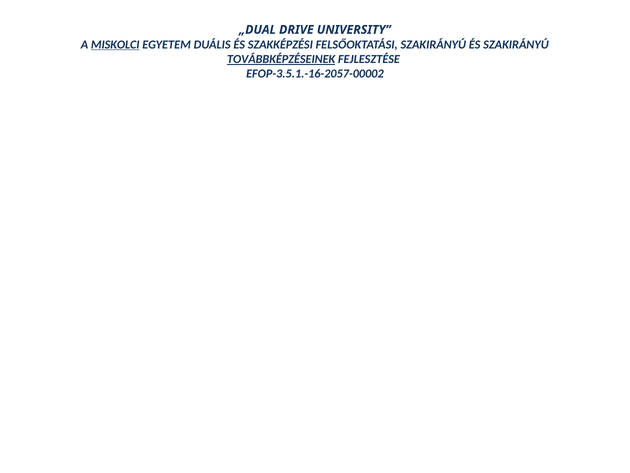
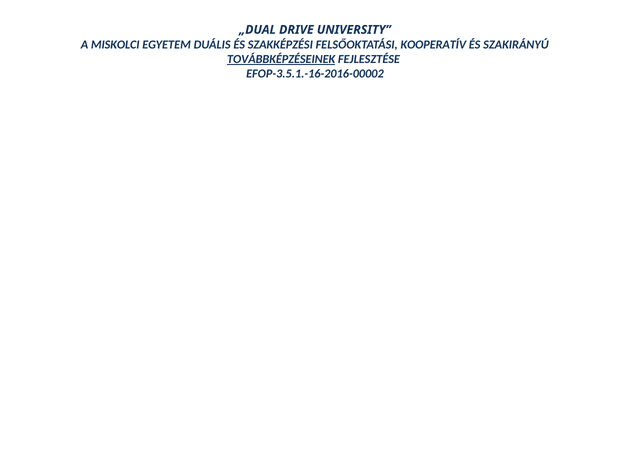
MISKOLCI underline: present -> none
FELSŐOKTATÁSI SZAKIRÁNYÚ: SZAKIRÁNYÚ -> KOOPERATÍV
EFOP-3.5.1.-16-2057-00002: EFOP-3.5.1.-16-2057-00002 -> EFOP-3.5.1.-16-2016-00002
